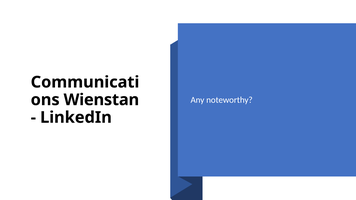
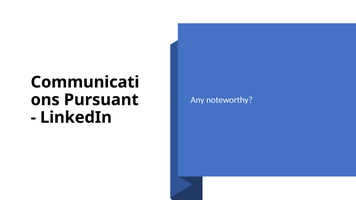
Wienstan: Wienstan -> Pursuant
